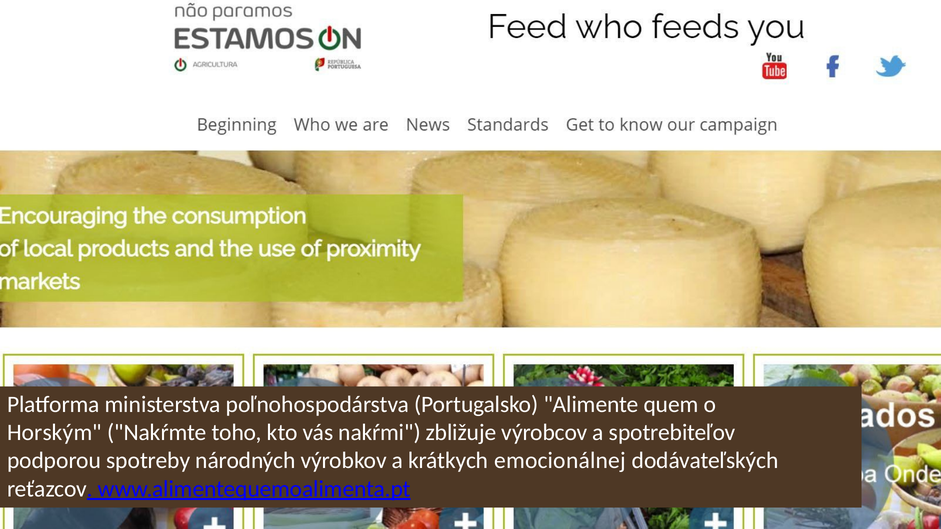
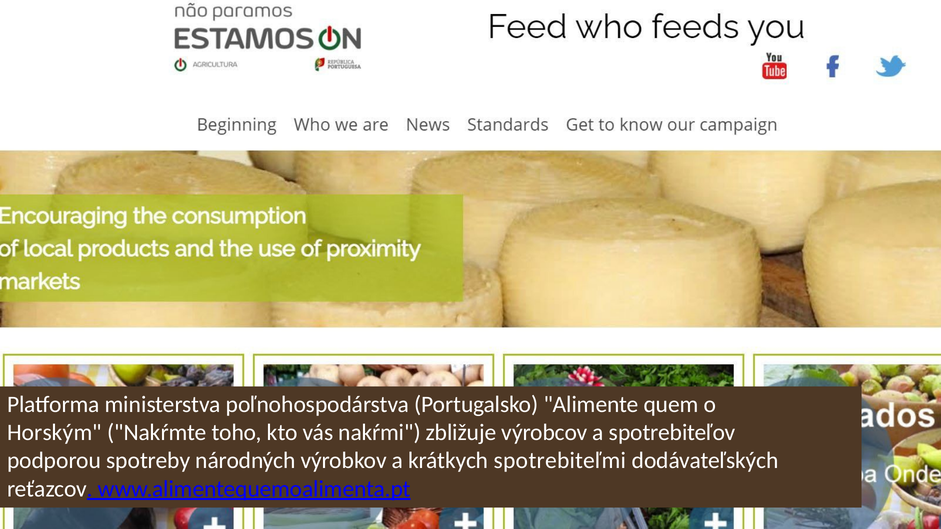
emocionálnej: emocionálnej -> spotrebiteľmi
